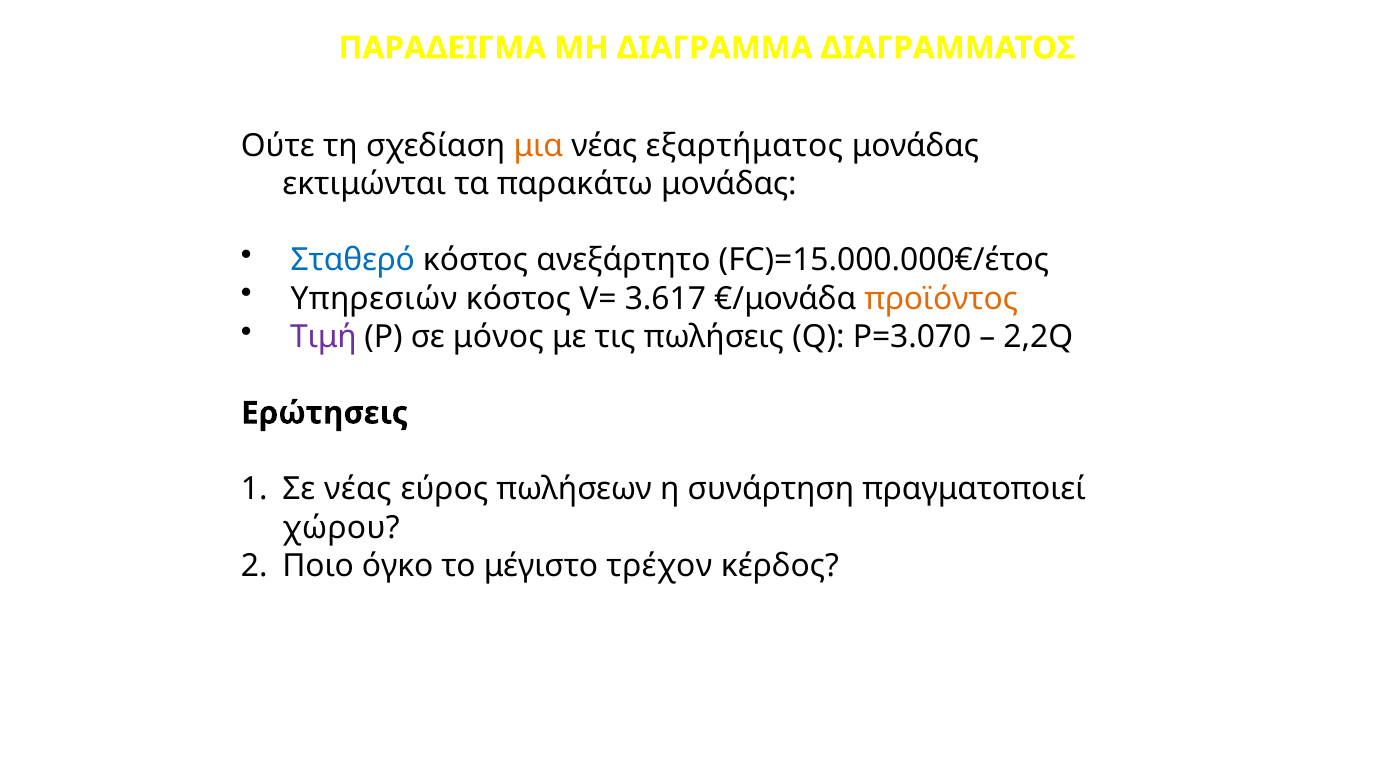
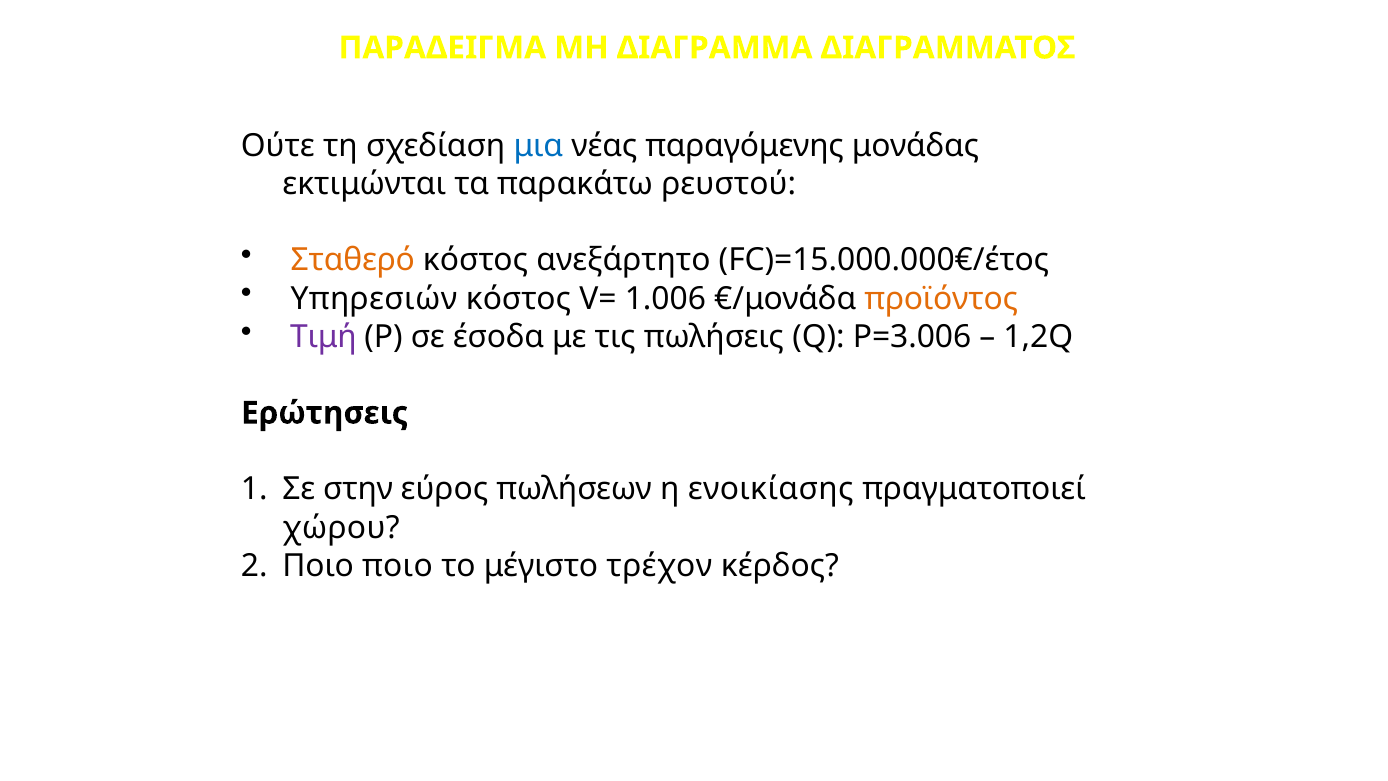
μια colour: orange -> blue
εξαρτήματος: εξαρτήματος -> παραγόμενης
παρακάτω μονάδας: μονάδας -> ρευστού
Σταθερό colour: blue -> orange
3.617: 3.617 -> 1.006
μόνος: μόνος -> έσοδα
P=3.070: P=3.070 -> P=3.006
2,2Q: 2,2Q -> 1,2Q
Σε νέας: νέας -> στην
συνάρτηση: συνάρτηση -> ενοικίασης
Ποιο όγκο: όγκο -> ποιο
